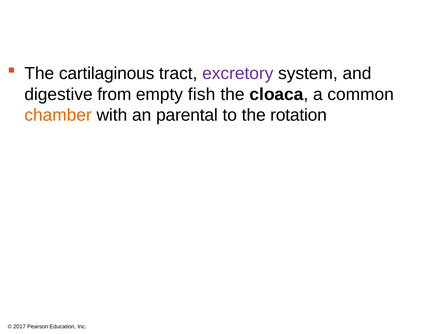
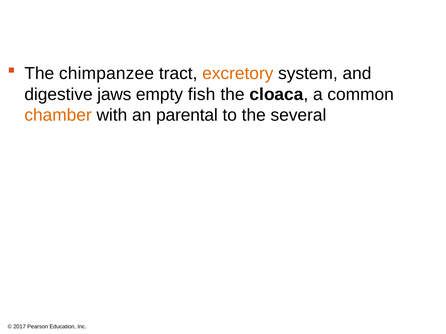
cartilaginous: cartilaginous -> chimpanzee
excretory colour: purple -> orange
from: from -> jaws
rotation: rotation -> several
